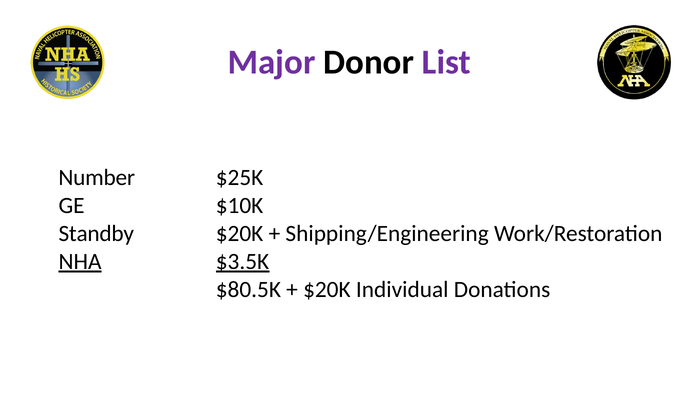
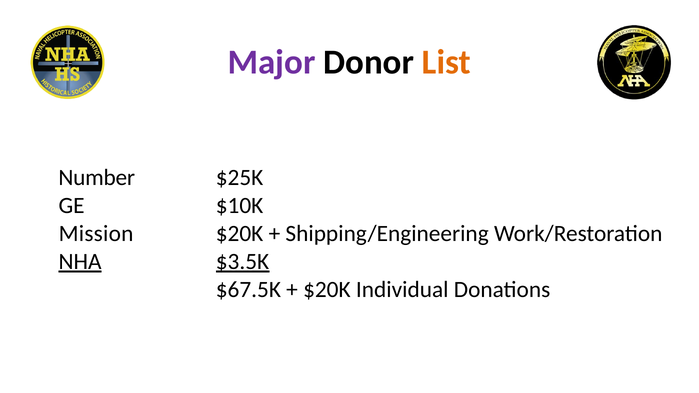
List colour: purple -> orange
Standby: Standby -> Mission
$80.5K: $80.5K -> $67.5K
